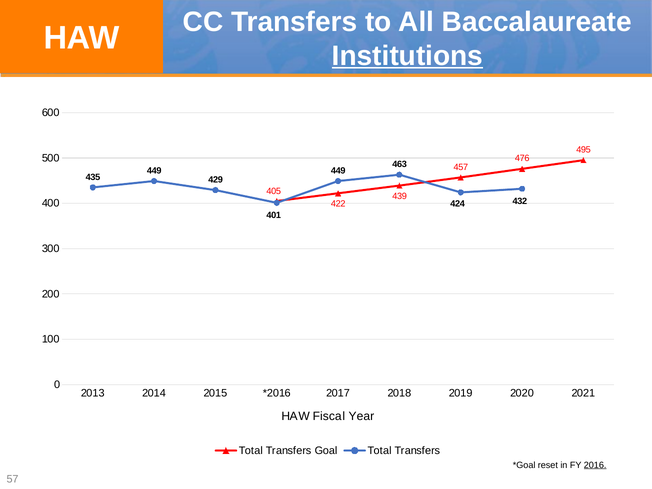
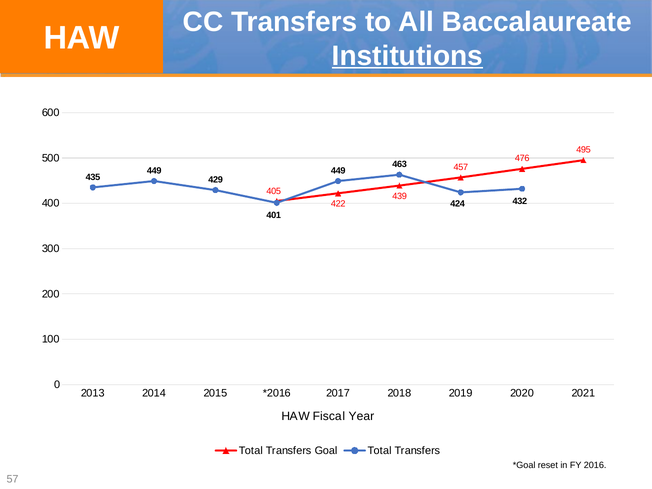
2016 underline: present -> none
